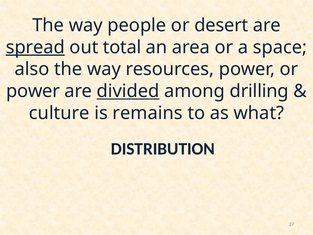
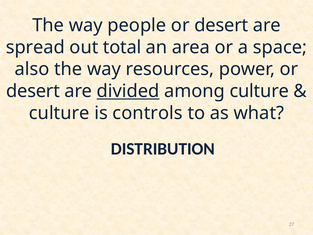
spread underline: present -> none
power at (33, 91): power -> desert
among drilling: drilling -> culture
remains: remains -> controls
